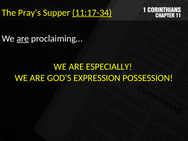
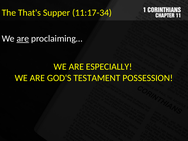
Pray's: Pray's -> That's
11:17-34 underline: present -> none
EXPRESSION: EXPRESSION -> TESTAMENT
